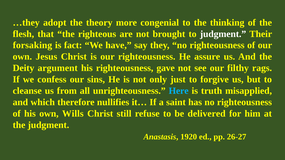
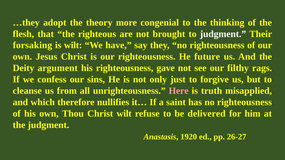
is fact: fact -> wilt
assure: assure -> future
Here colour: light blue -> pink
Wills: Wills -> Thou
Christ still: still -> wilt
